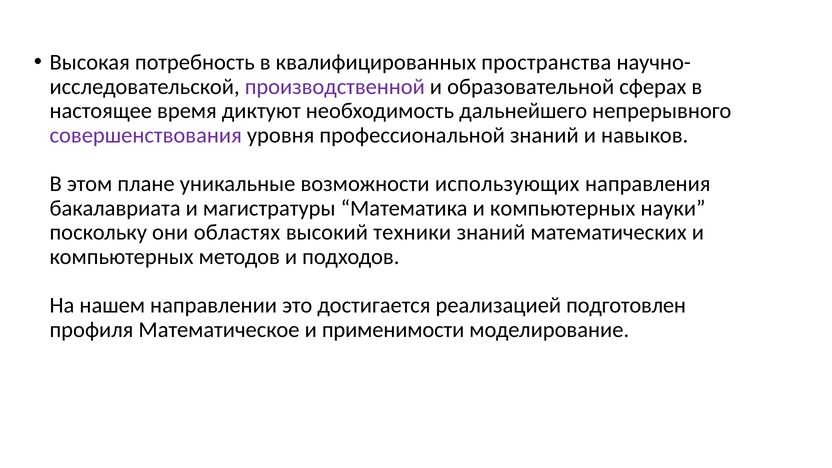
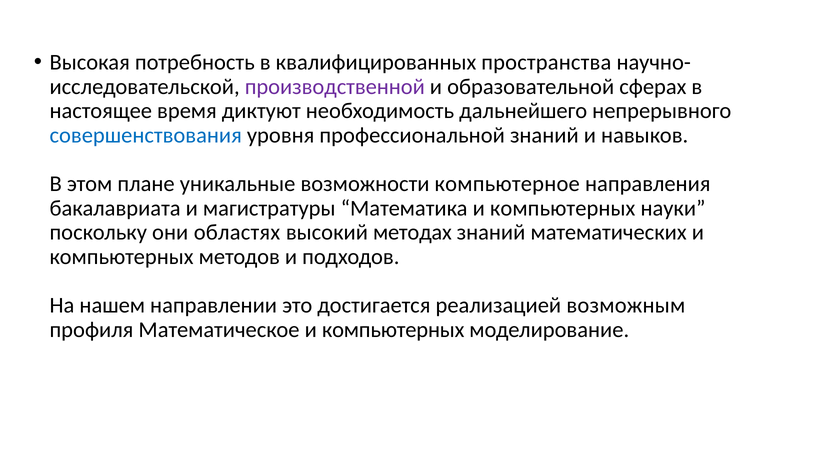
совершенствования colour: purple -> blue
использующих: использующих -> компьютерное
техники: техники -> методах
подготовлен: подготовлен -> возможным
Математическое и применимости: применимости -> компьютерных
